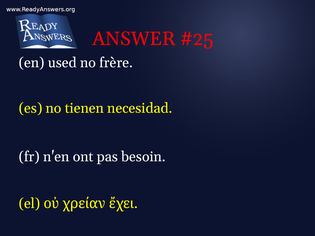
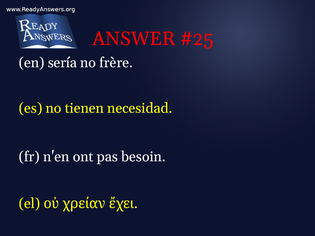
used: used -> sería
